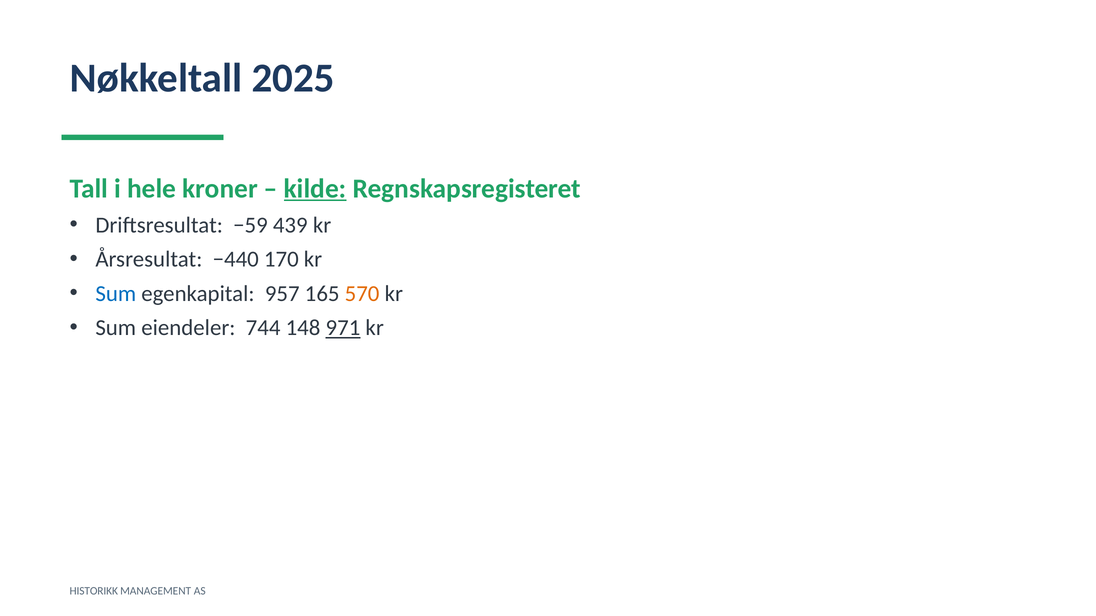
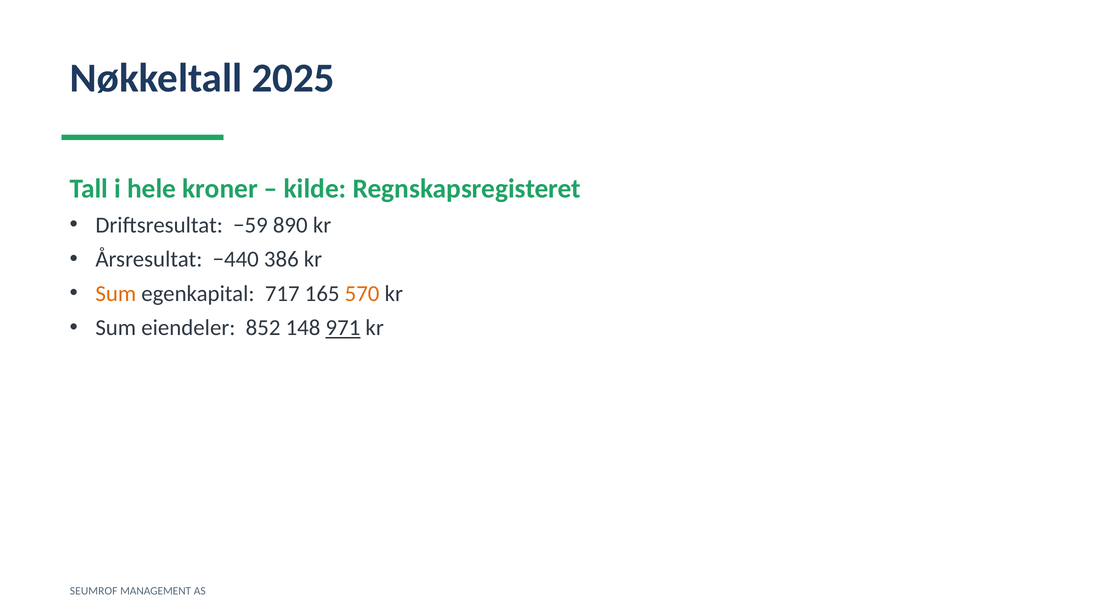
kilde underline: present -> none
439: 439 -> 890
170: 170 -> 386
Sum at (116, 294) colour: blue -> orange
957: 957 -> 717
744: 744 -> 852
HISTORIKK: HISTORIKK -> SEUMROF
